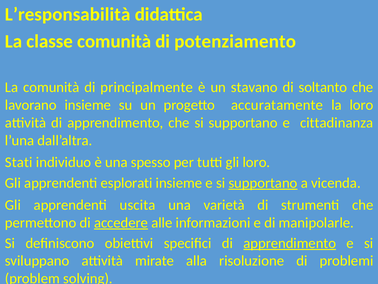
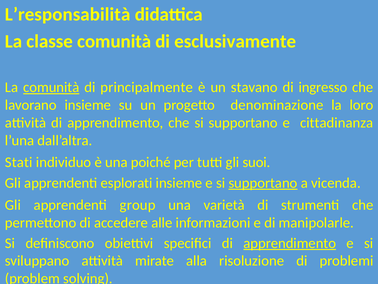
potenziamento: potenziamento -> esclusivamente
comunità at (51, 87) underline: none -> present
soltanto: soltanto -> ingresso
accuratamente: accuratamente -> denominazione
spesso: spesso -> poiché
gli loro: loro -> suoi
uscita: uscita -> group
accedere underline: present -> none
